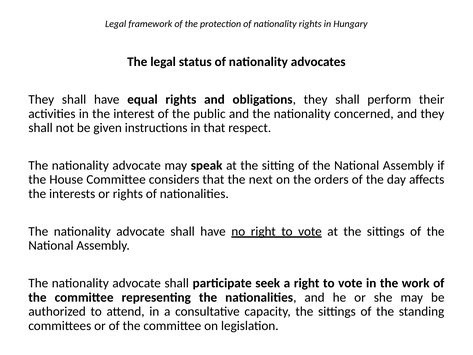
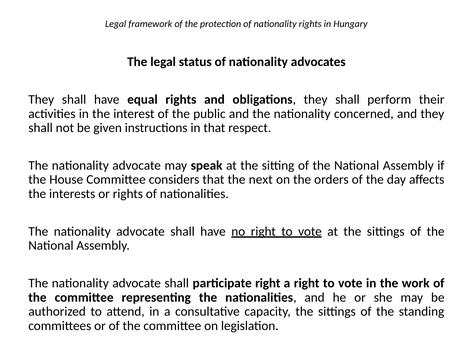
participate seek: seek -> right
